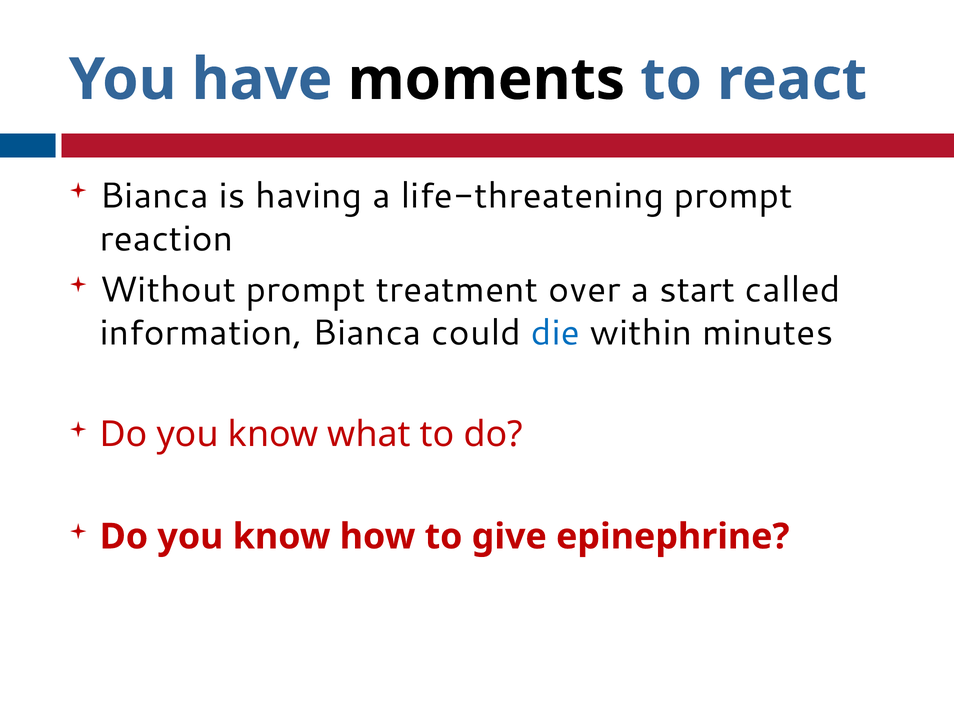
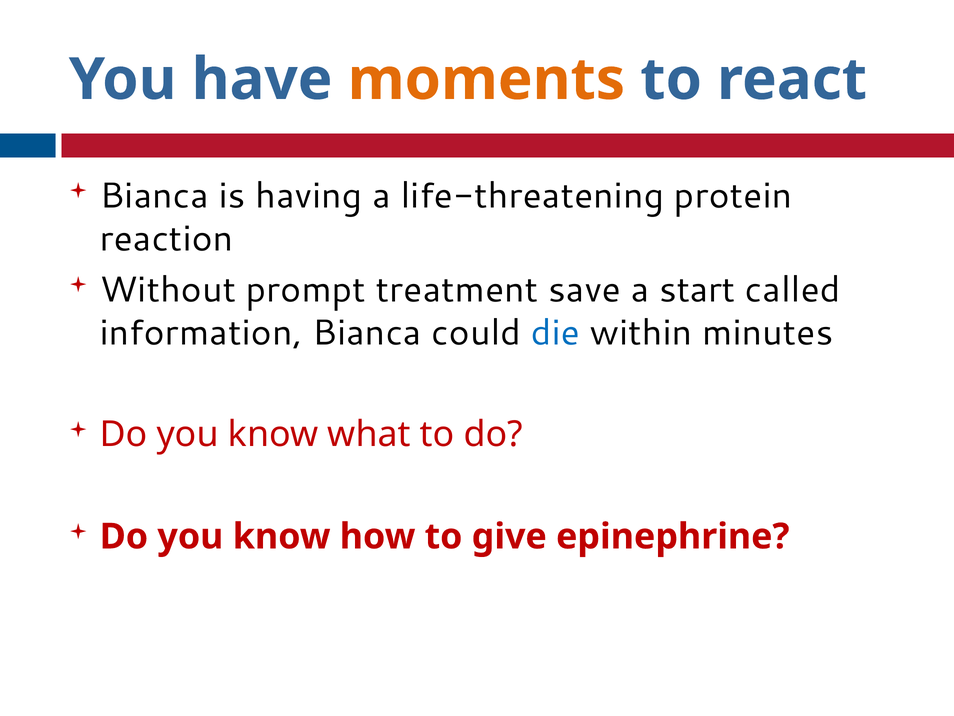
moments colour: black -> orange
life-threatening prompt: prompt -> protein
over: over -> save
